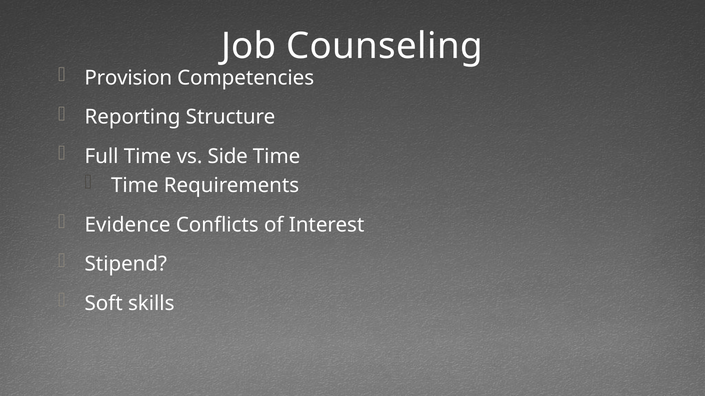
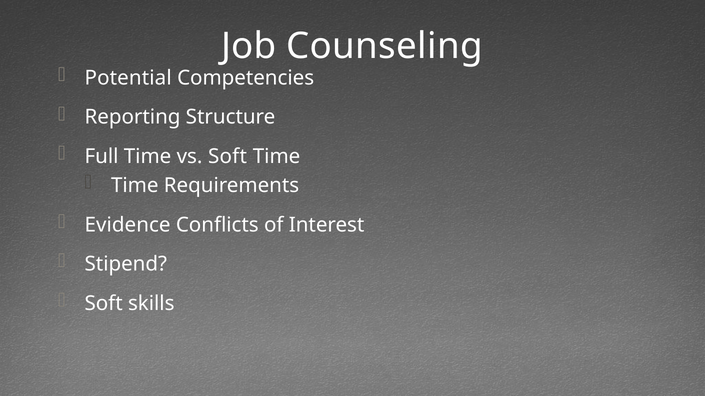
Provision: Provision -> Potential
vs Side: Side -> Soft
